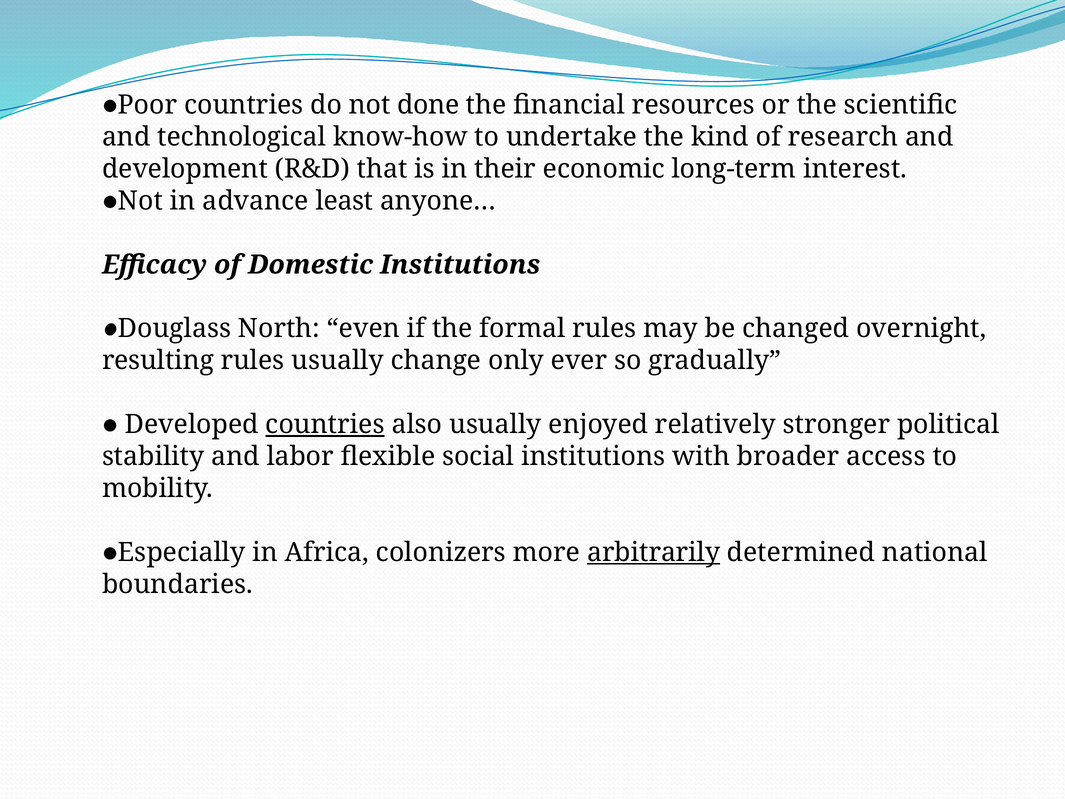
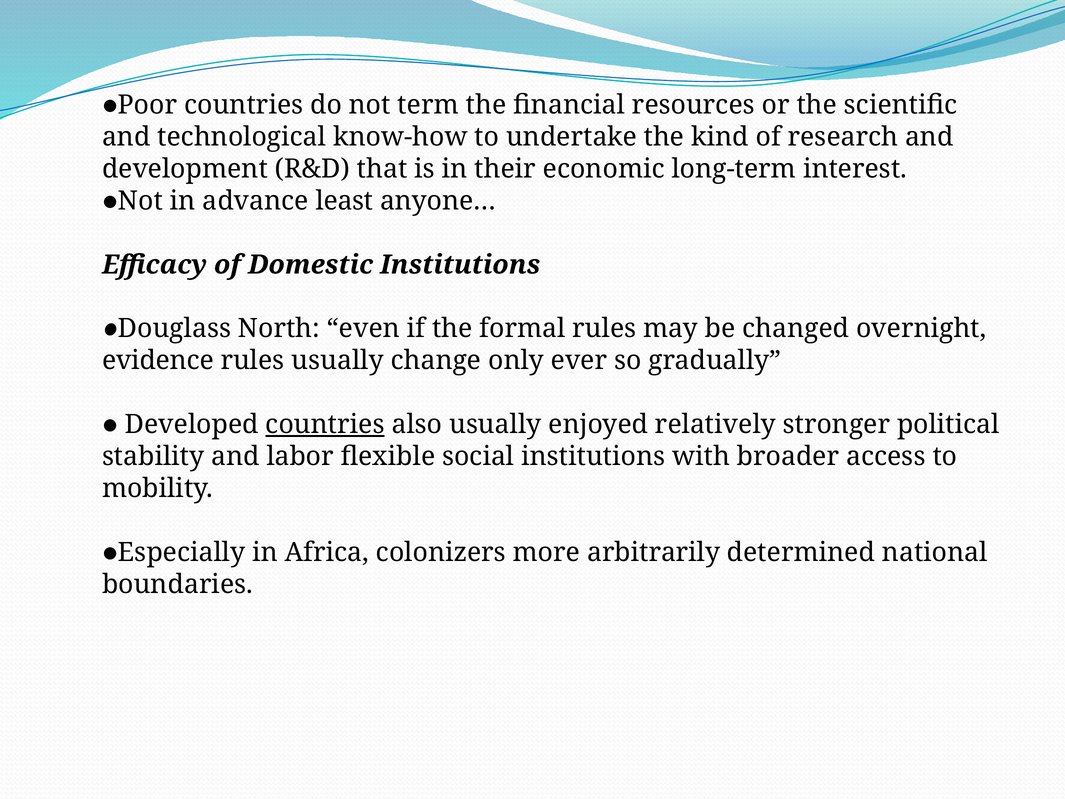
done: done -> term
resulting: resulting -> evidence
arbitrarily underline: present -> none
